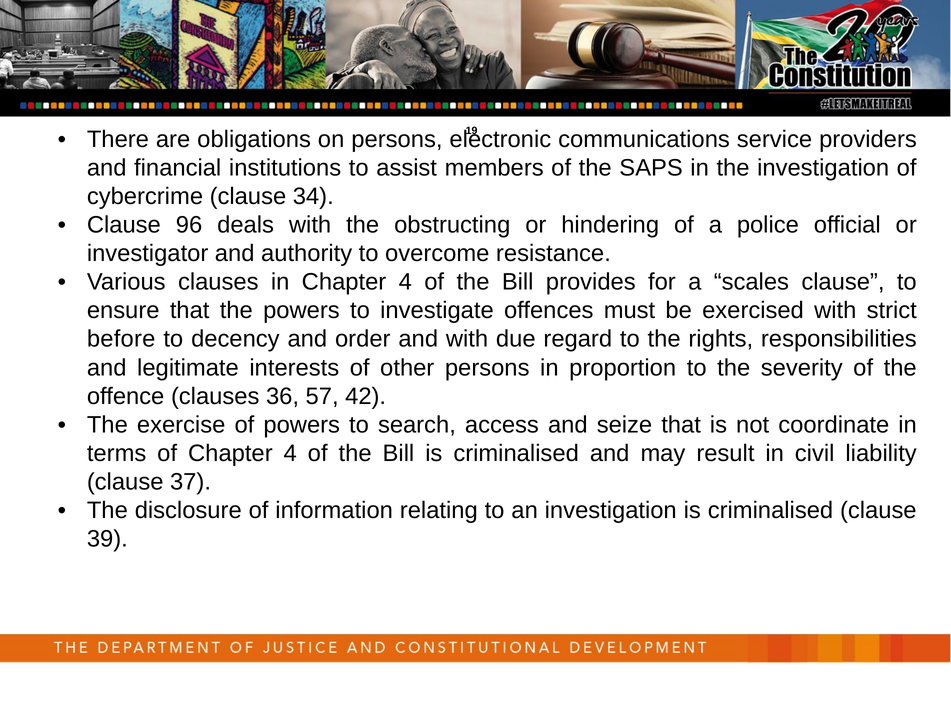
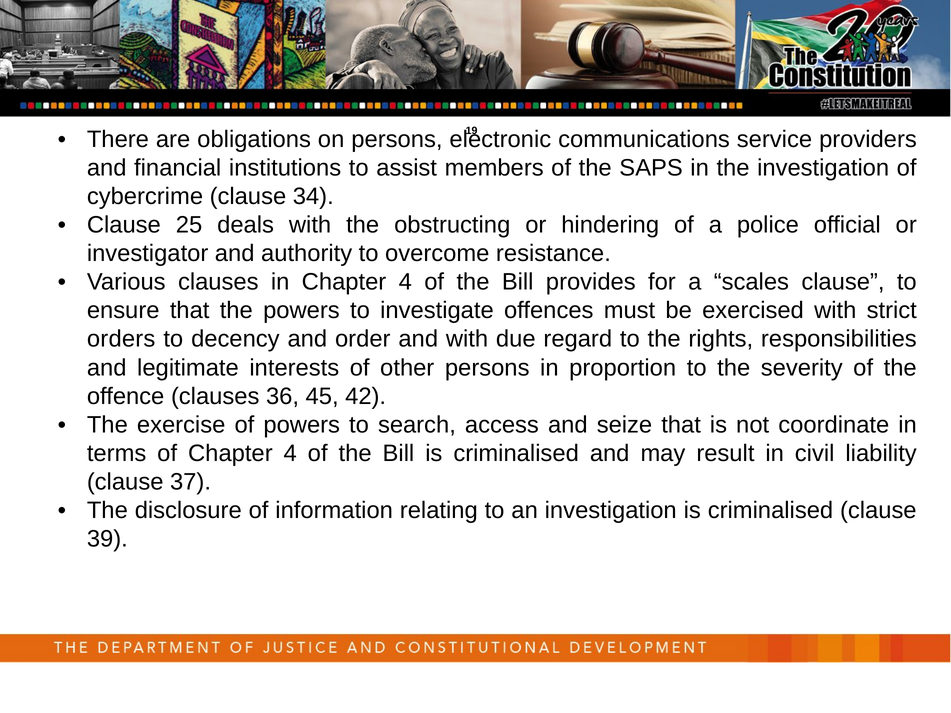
96: 96 -> 25
before: before -> orders
57: 57 -> 45
